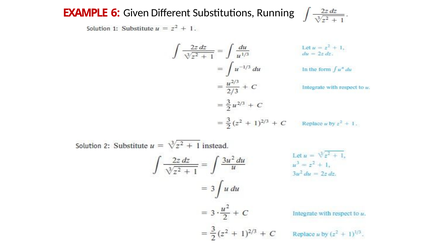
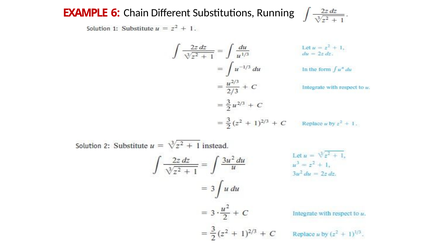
Given: Given -> Chain
